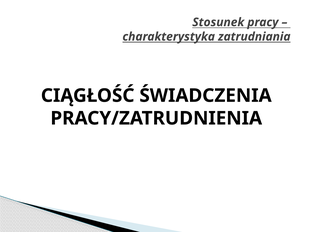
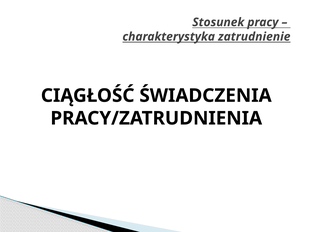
zatrudniania: zatrudniania -> zatrudnienie
